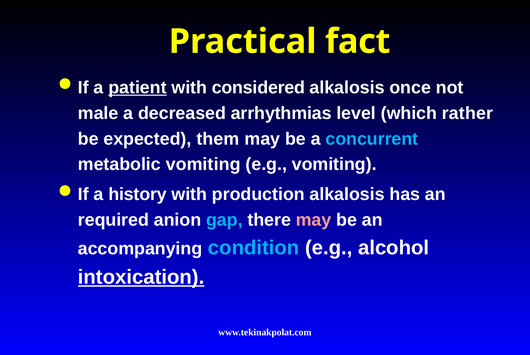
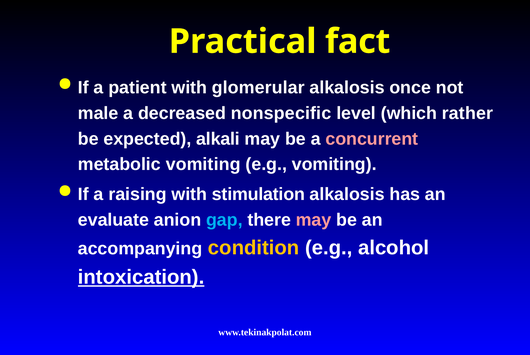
patient underline: present -> none
considered: considered -> glomerular
arrhythmias: arrhythmias -> nonspecific
them: them -> alkali
concurrent colour: light blue -> pink
history: history -> raising
production: production -> stimulation
required: required -> evaluate
condition colour: light blue -> yellow
